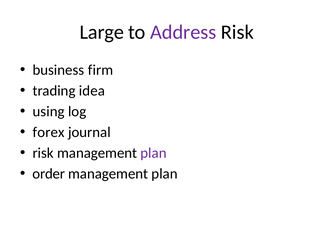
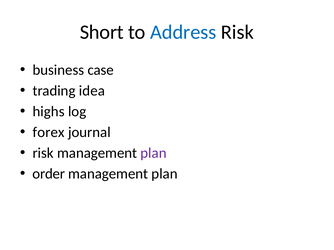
Large: Large -> Short
Address colour: purple -> blue
firm: firm -> case
using: using -> highs
